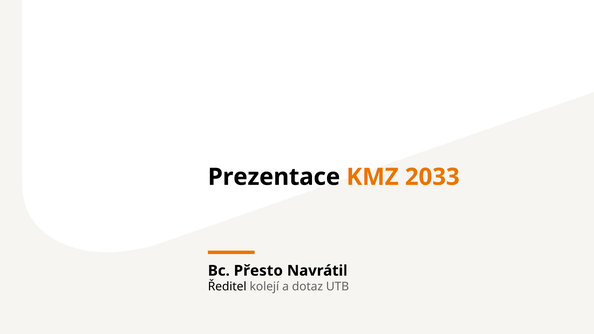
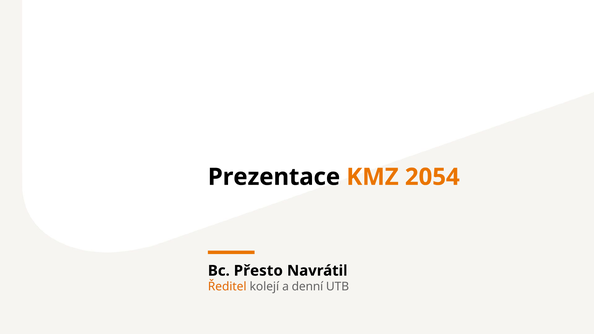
2033: 2033 -> 2054
Ředitel colour: black -> orange
dotaz: dotaz -> denní
